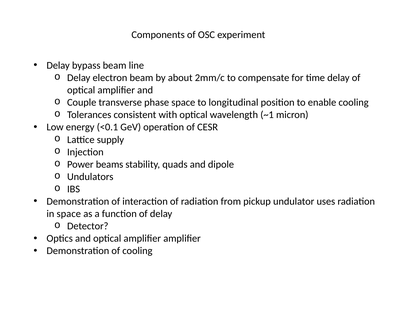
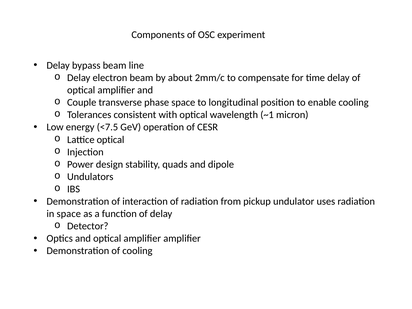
<0.1: <0.1 -> <7.5
Lattice supply: supply -> optical
beams: beams -> design
